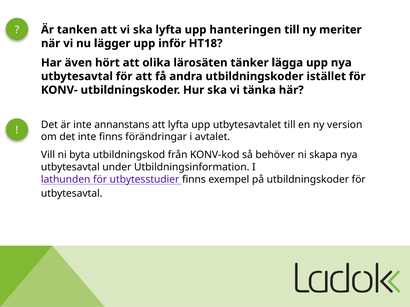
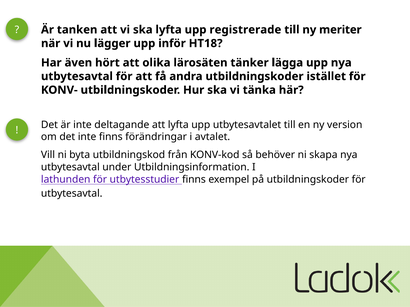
hanteringen: hanteringen -> registrerade
annanstans: annanstans -> deltagande
